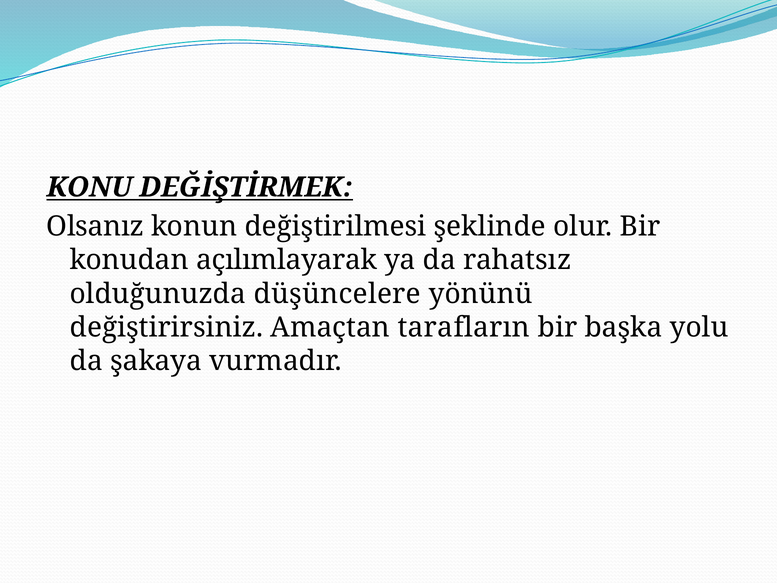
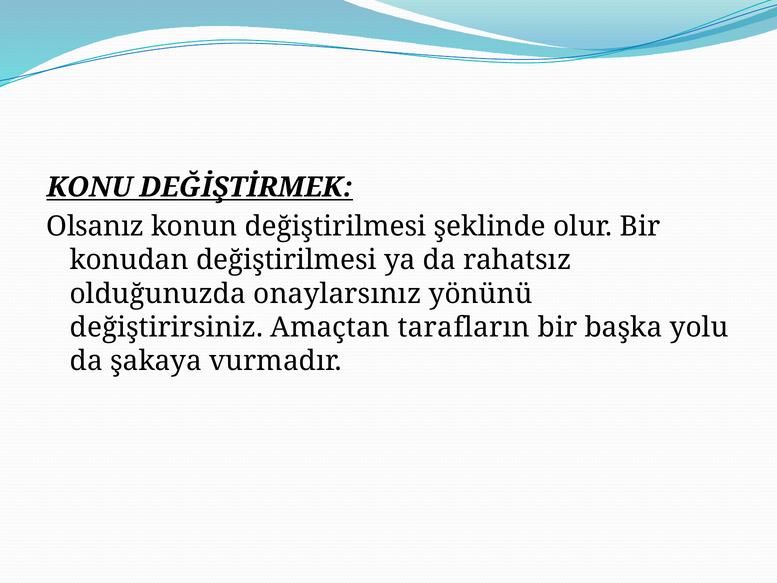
konudan açılımlayarak: açılımlayarak -> değiştirilmesi
düşüncelere: düşüncelere -> onaylarsınız
